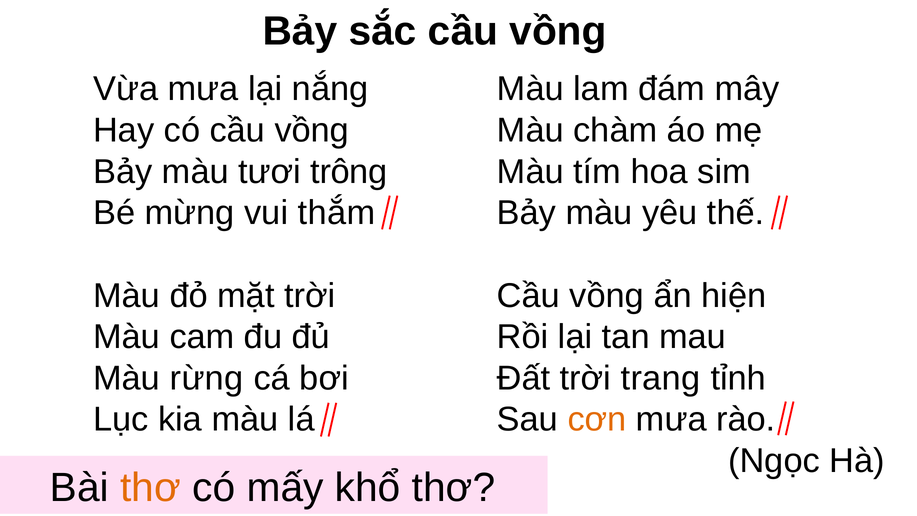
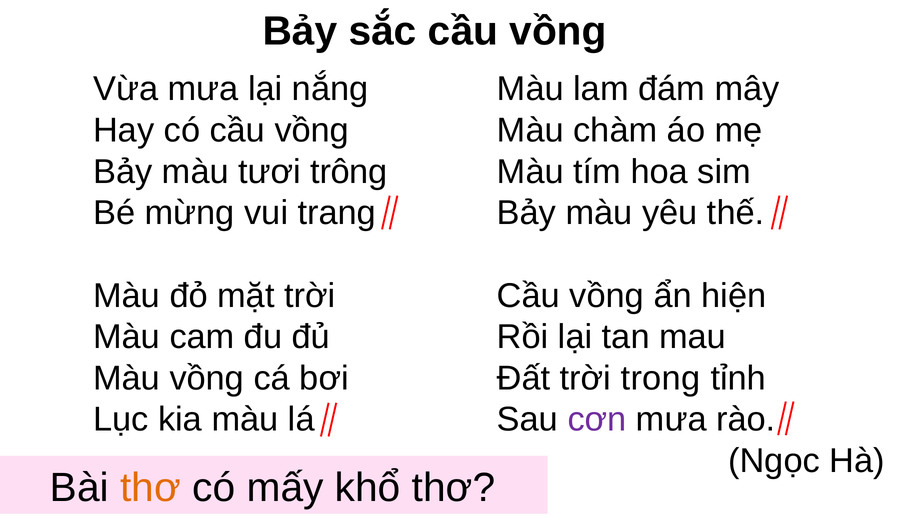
thắm: thắm -> trang
Màu rừng: rừng -> vồng
trang: trang -> trong
cơn colour: orange -> purple
